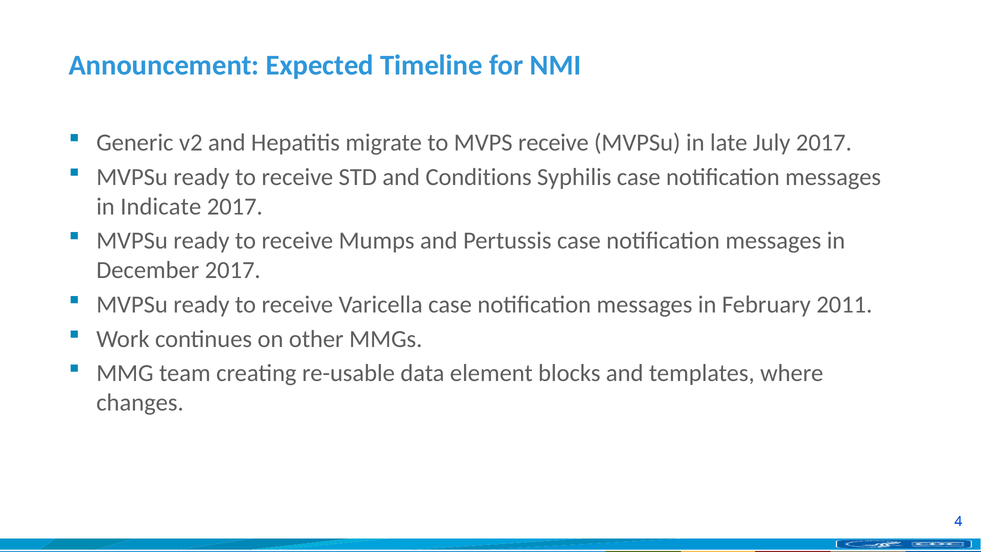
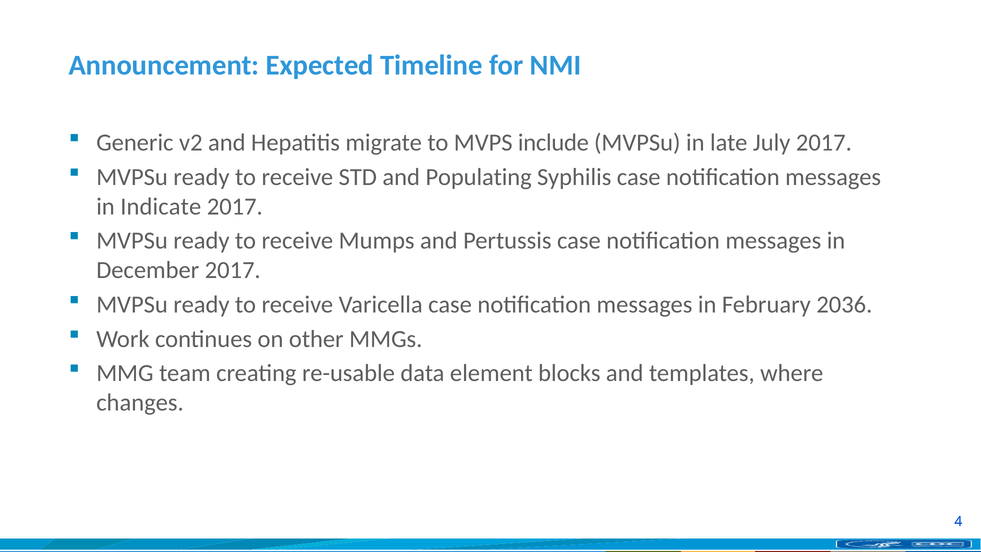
MVPS receive: receive -> include
Conditions: Conditions -> Populating
2011: 2011 -> 2036
